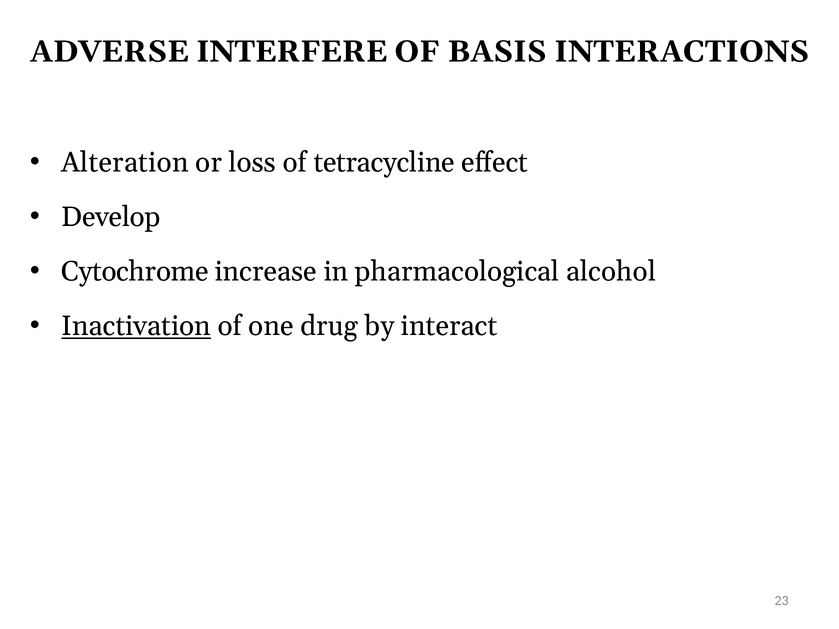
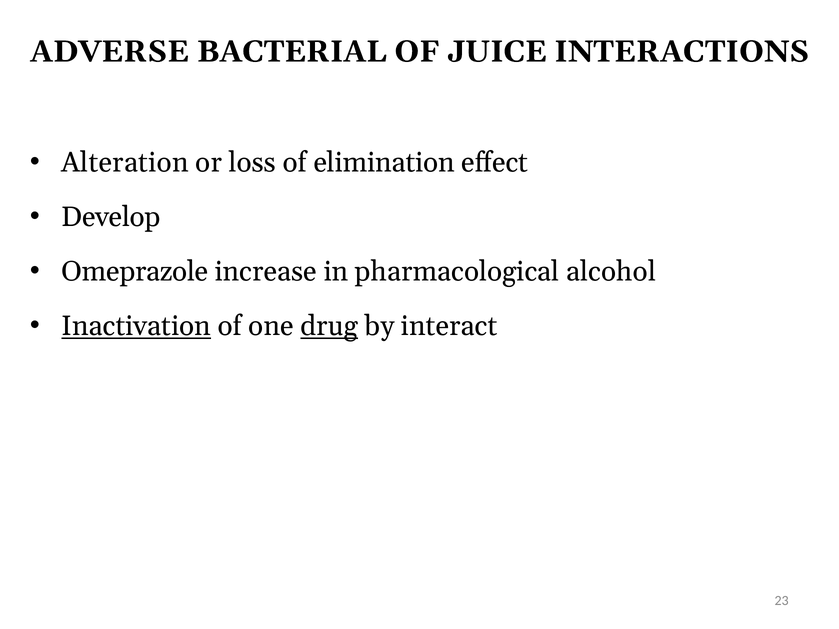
INTERFERE: INTERFERE -> BACTERIAL
BASIS: BASIS -> JUICE
tetracycline: tetracycline -> elimination
Cytochrome: Cytochrome -> Omeprazole
drug underline: none -> present
